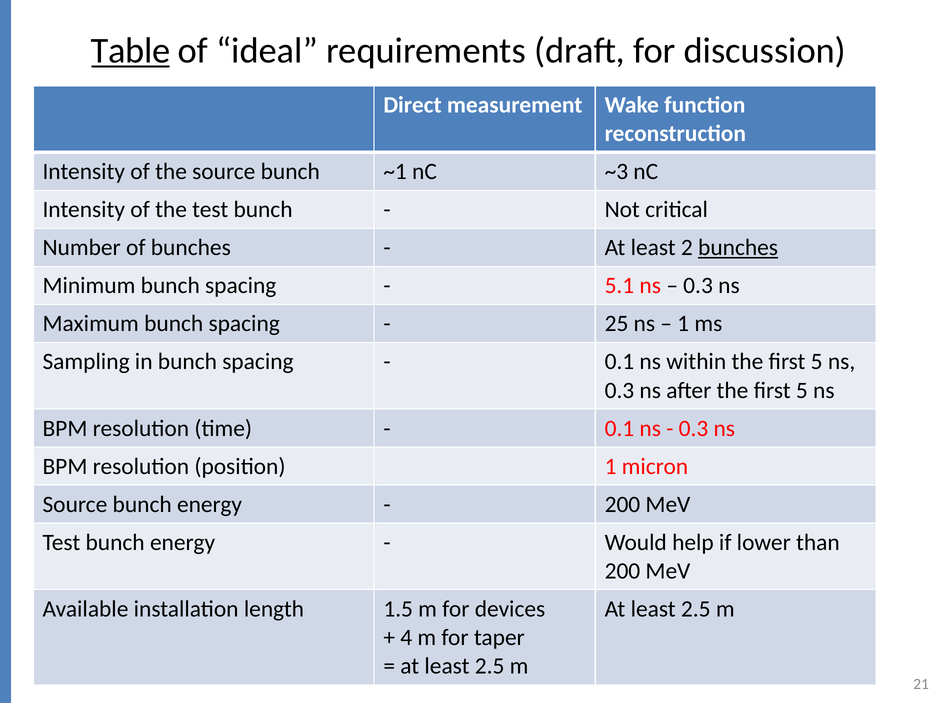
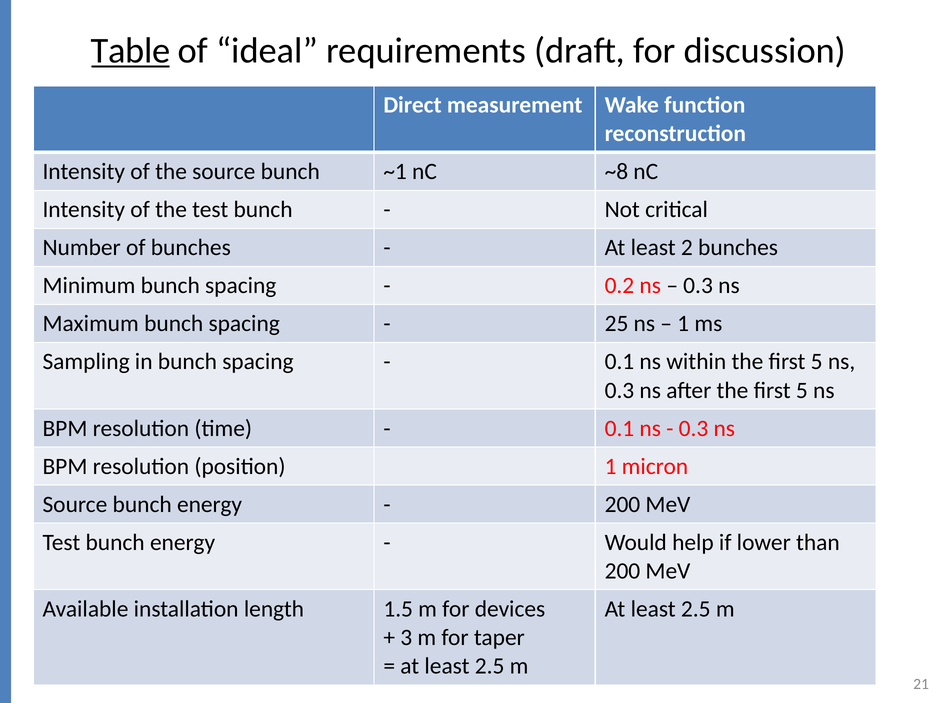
~3: ~3 -> ~8
bunches at (738, 248) underline: present -> none
5.1: 5.1 -> 0.2
4: 4 -> 3
